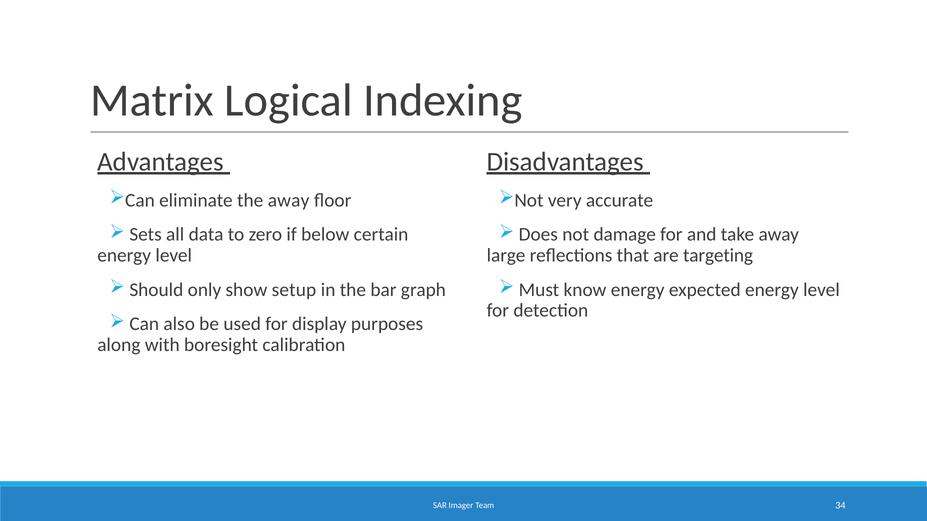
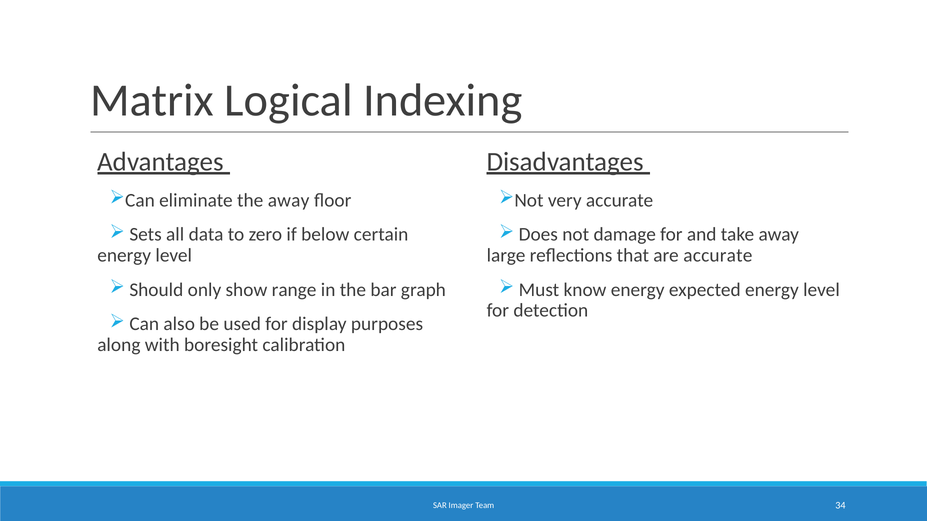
are targeting: targeting -> accurate
setup: setup -> range
